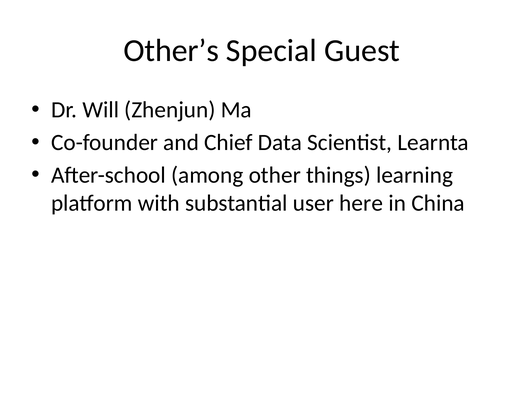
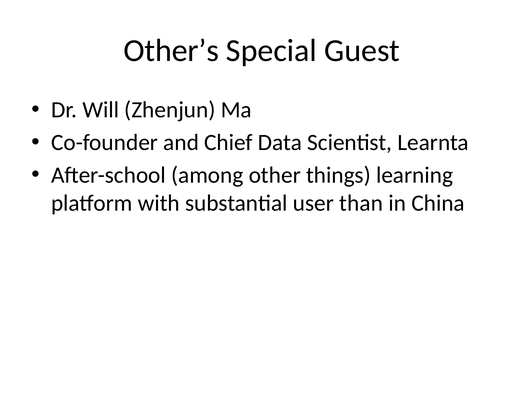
here: here -> than
